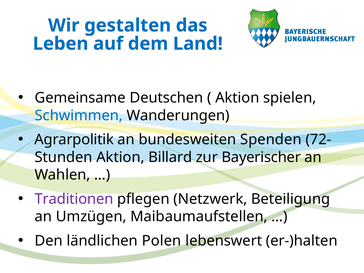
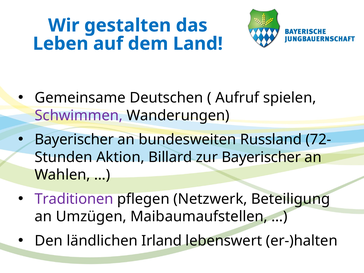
Aktion at (237, 98): Aktion -> Aufruf
Schwimmen colour: blue -> purple
Agrarpolitik at (74, 140): Agrarpolitik -> Bayerischer
Spenden: Spenden -> Russland
Polen: Polen -> Irland
